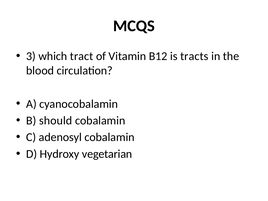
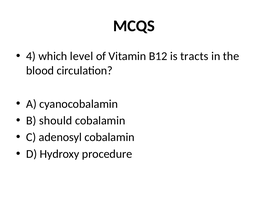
3: 3 -> 4
tract: tract -> level
vegetarian: vegetarian -> procedure
